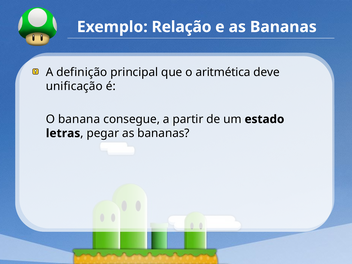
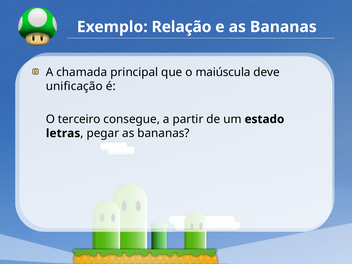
definição: definição -> chamada
aritmética: aritmética -> maiúscula
banana: banana -> terceiro
